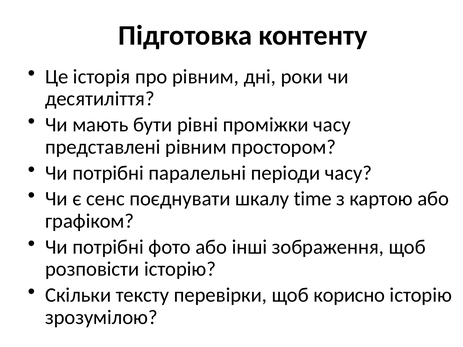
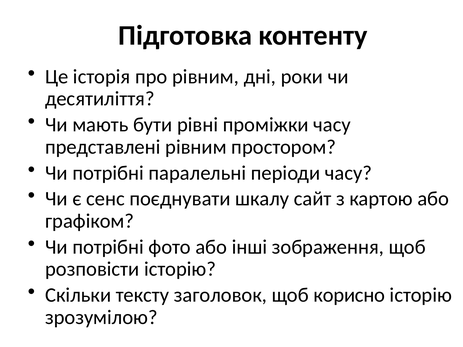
time: time -> сайт
перевірки: перевірки -> заголовок
